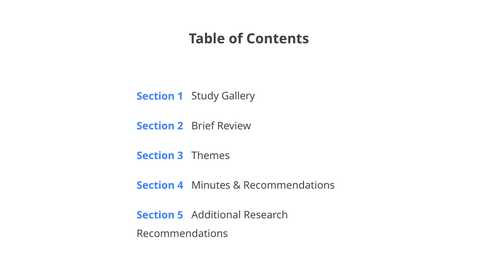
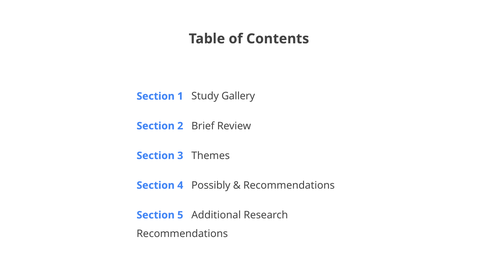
Minutes: Minutes -> Possibly
